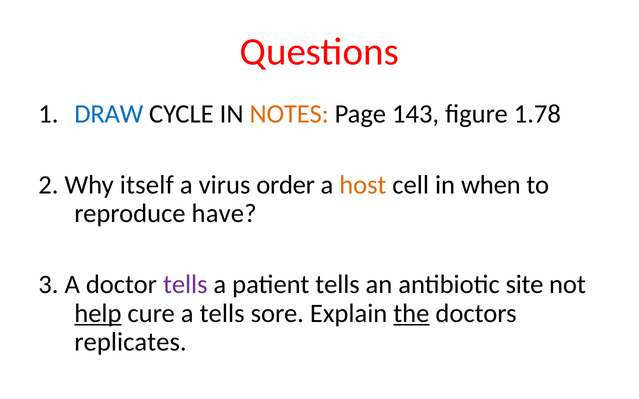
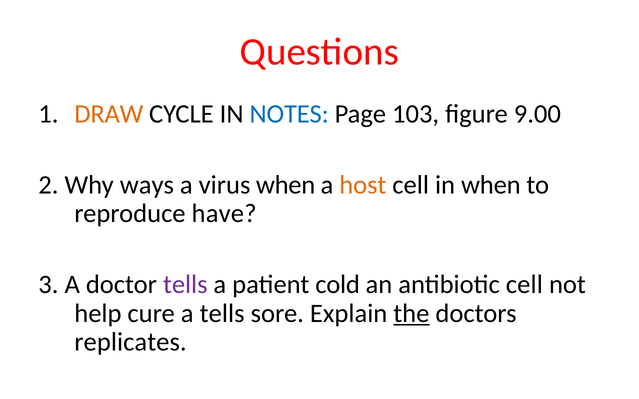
DRAW colour: blue -> orange
NOTES colour: orange -> blue
143: 143 -> 103
1.78: 1.78 -> 9.00
itself: itself -> ways
virus order: order -> when
patient tells: tells -> cold
antibiotic site: site -> cell
help underline: present -> none
